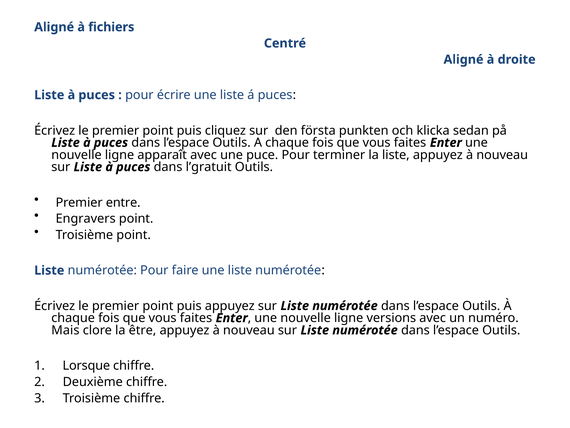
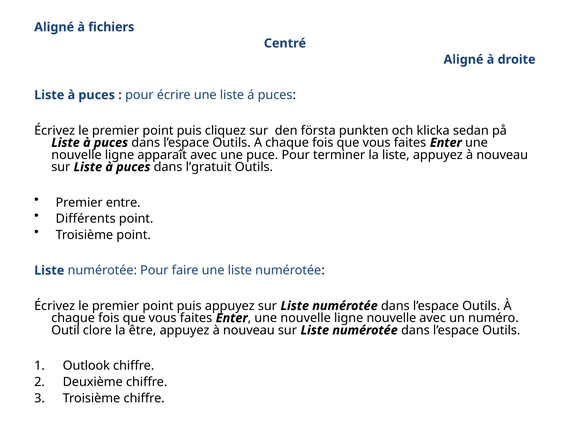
Engravers: Engravers -> Différents
ligne versions: versions -> nouvelle
Mais: Mais -> Outil
Lorsque: Lorsque -> Outlook
